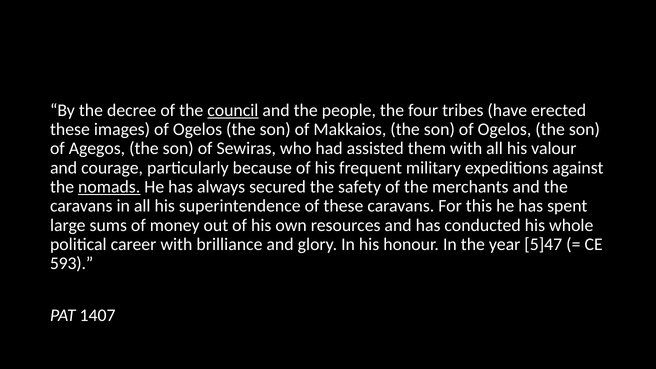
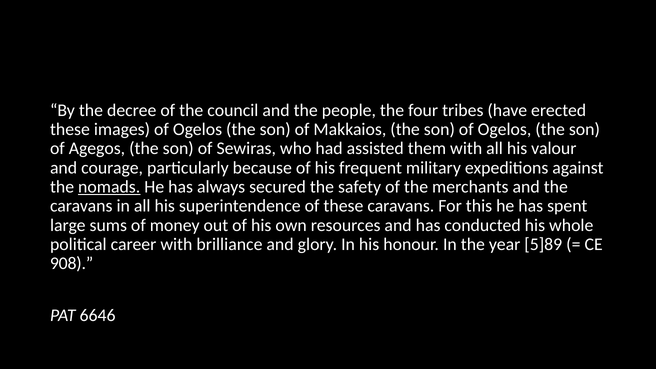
council underline: present -> none
5]47: 5]47 -> 5]89
593: 593 -> 908
1407: 1407 -> 6646
